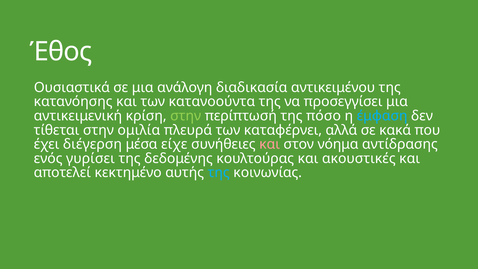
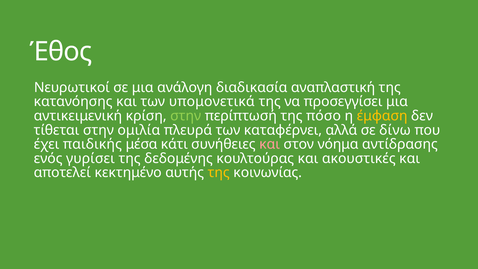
Ουσιαστικά: Ουσιαστικά -> Νευρωτικοί
αντικειμένου: αντικειμένου -> αναπλαστική
κατανοούντα: κατανοούντα -> υπομονετικά
έμφαση colour: light blue -> yellow
κακά: κακά -> δίνω
διέγερση: διέγερση -> παιδικής
είχε: είχε -> κάτι
της at (219, 173) colour: light blue -> yellow
